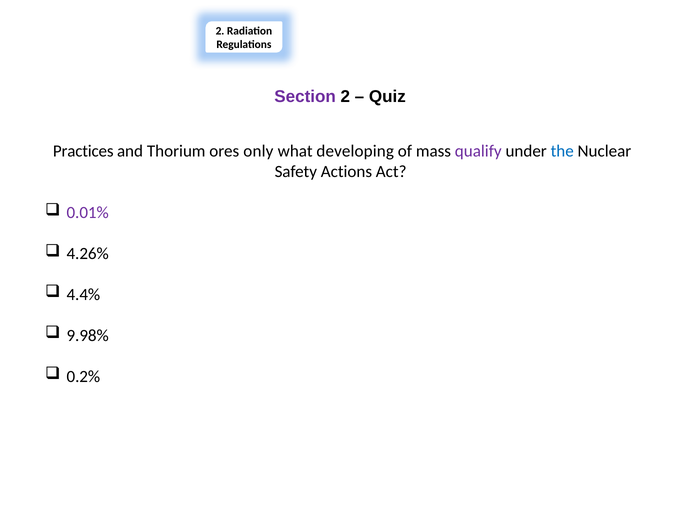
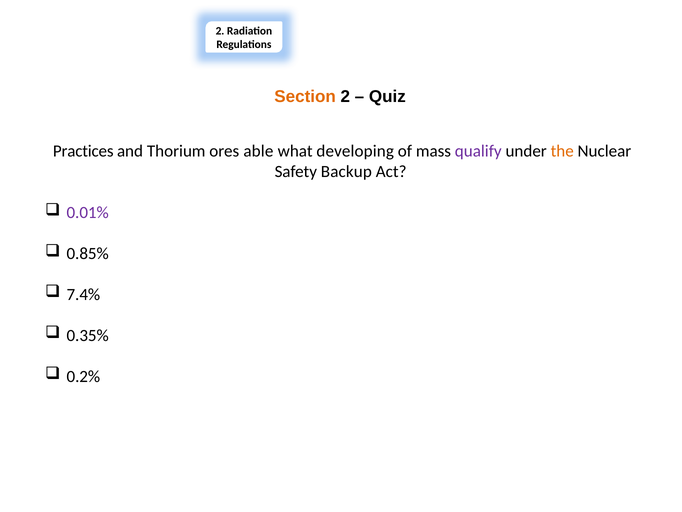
Section colour: purple -> orange
only: only -> able
the colour: blue -> orange
Actions: Actions -> Backup
4.26%: 4.26% -> 0.85%
4.4%: 4.4% -> 7.4%
9.98%: 9.98% -> 0.35%
